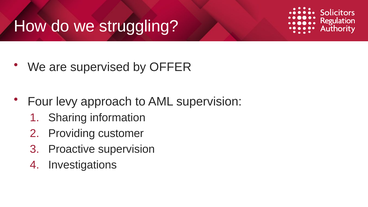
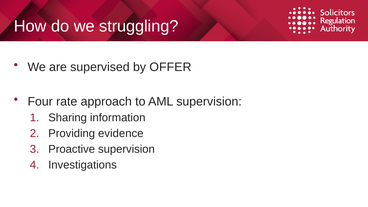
levy: levy -> rate
customer: customer -> evidence
